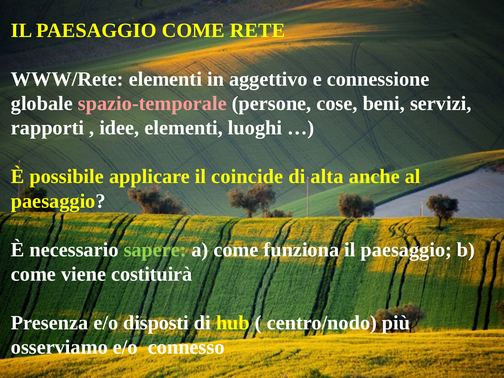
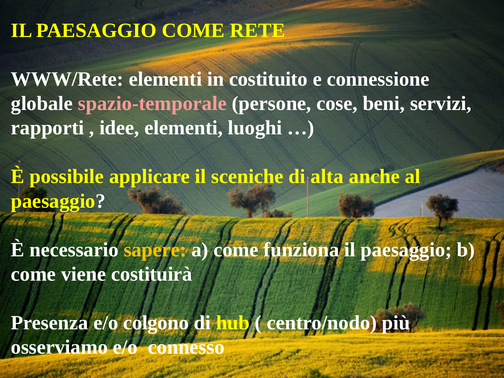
aggettivo: aggettivo -> costituito
coincide: coincide -> sceniche
sapere colour: light green -> yellow
disposti: disposti -> colgono
